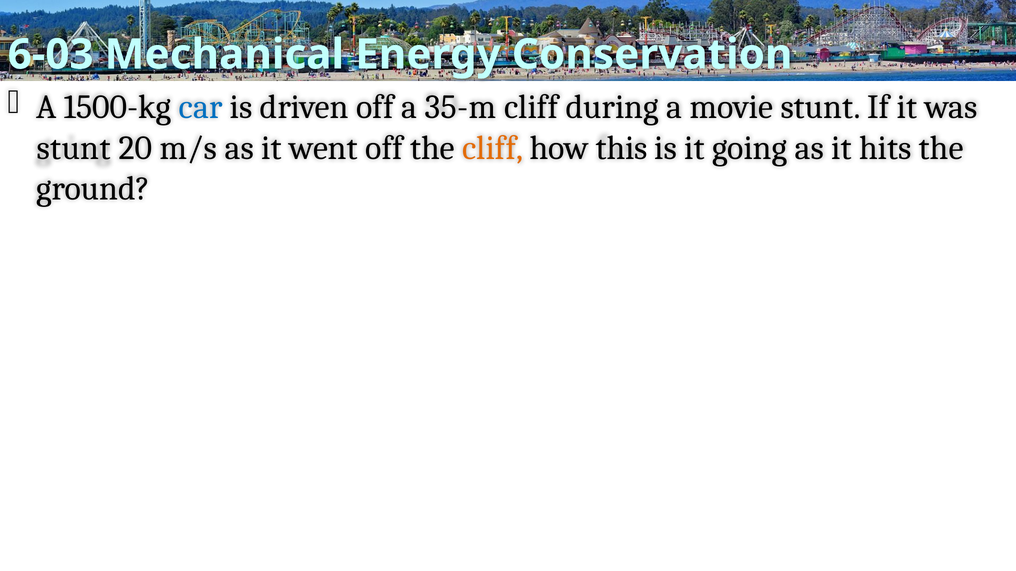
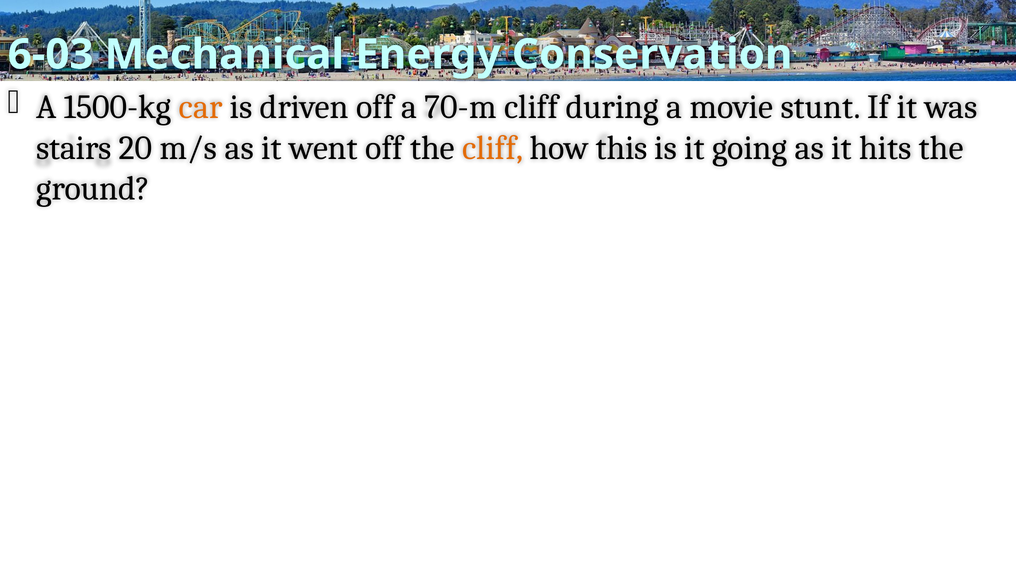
car colour: blue -> orange
35-m: 35-m -> 70-m
stunt at (74, 148): stunt -> stairs
